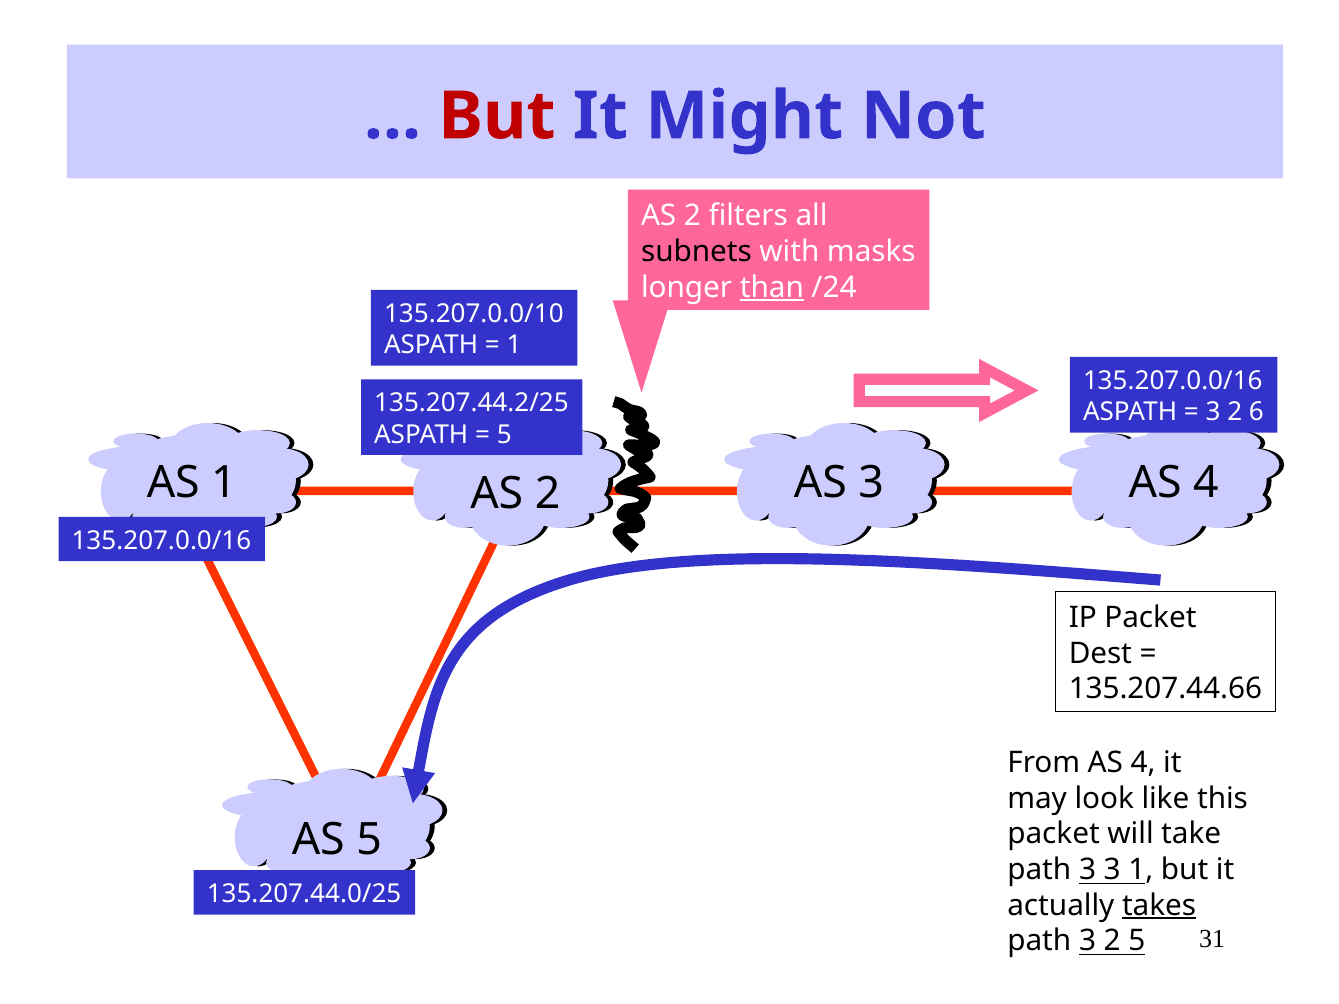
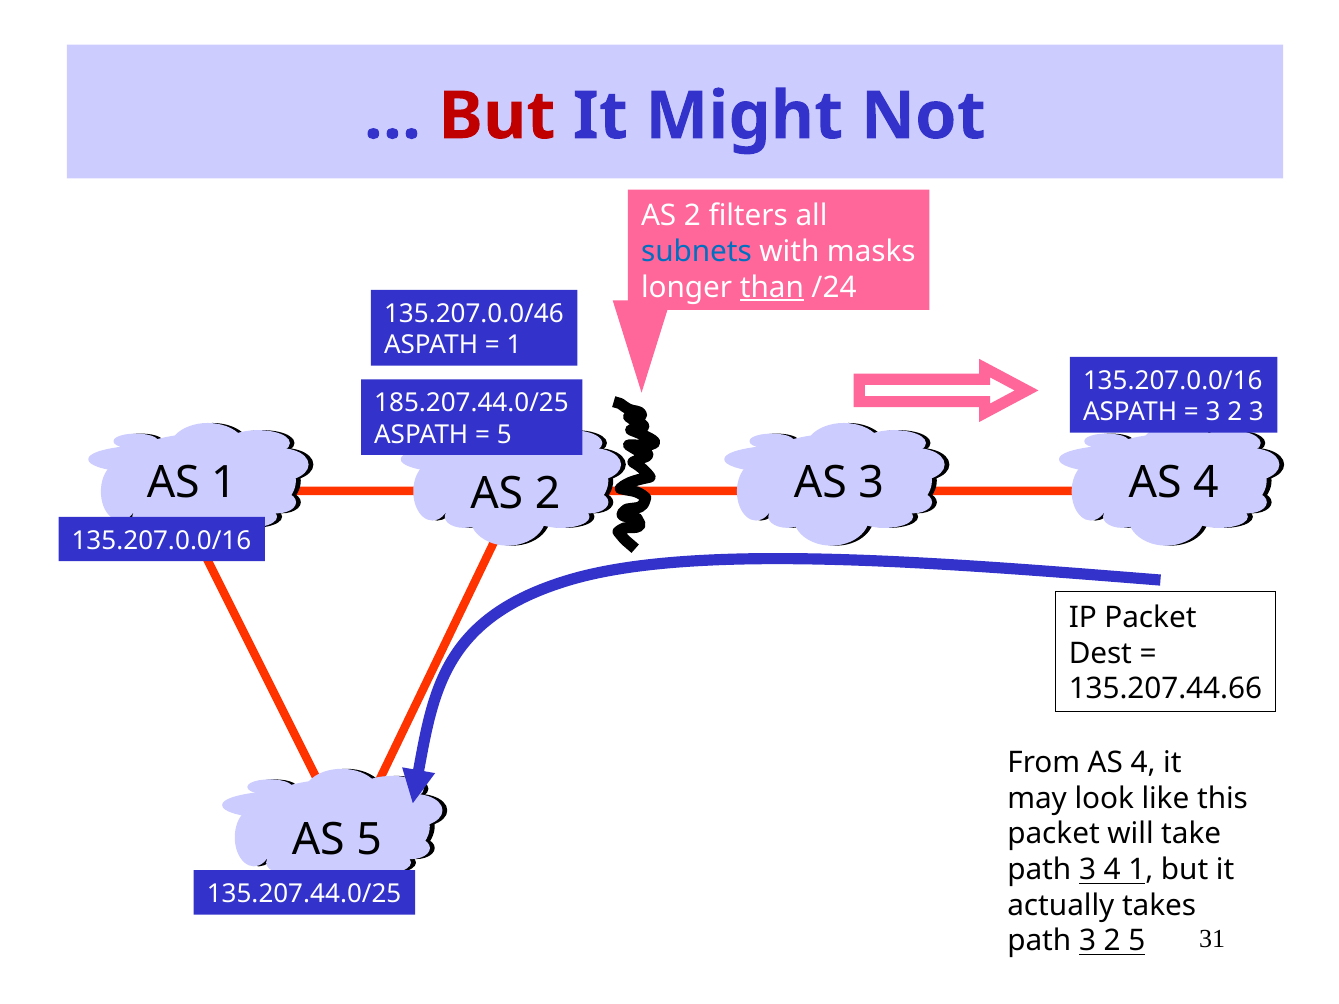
subnets colour: black -> blue
135.207.0.0/10: 135.207.0.0/10 -> 135.207.0.0/46
135.207.44.2/25: 135.207.44.2/25 -> 185.207.44.0/25
2 6: 6 -> 3
3 3: 3 -> 4
takes underline: present -> none
